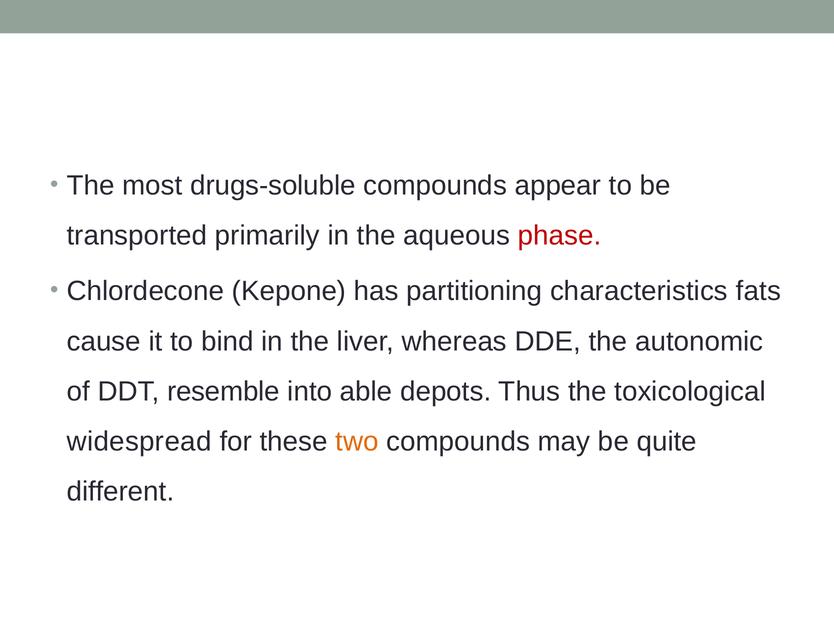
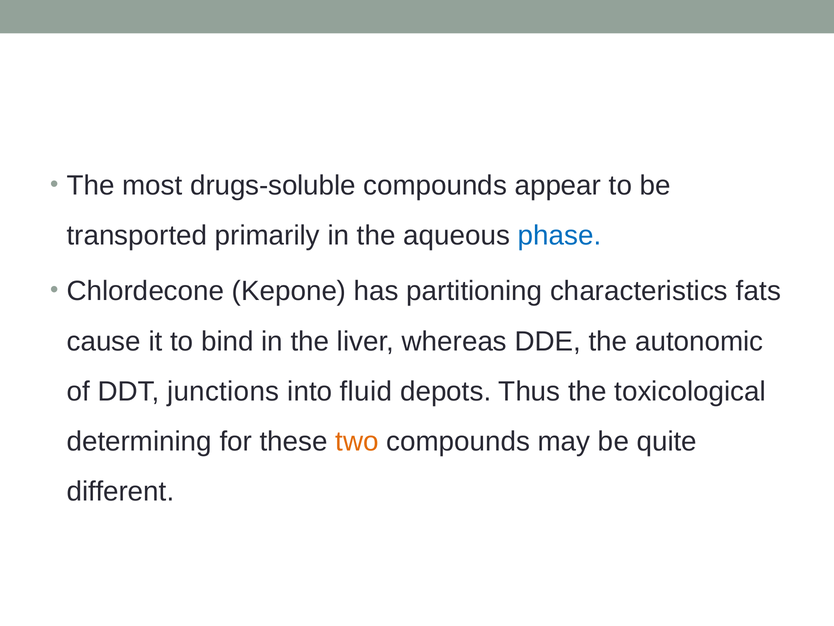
phase colour: red -> blue
resemble: resemble -> junctions
able: able -> fluid
widespread: widespread -> determining
